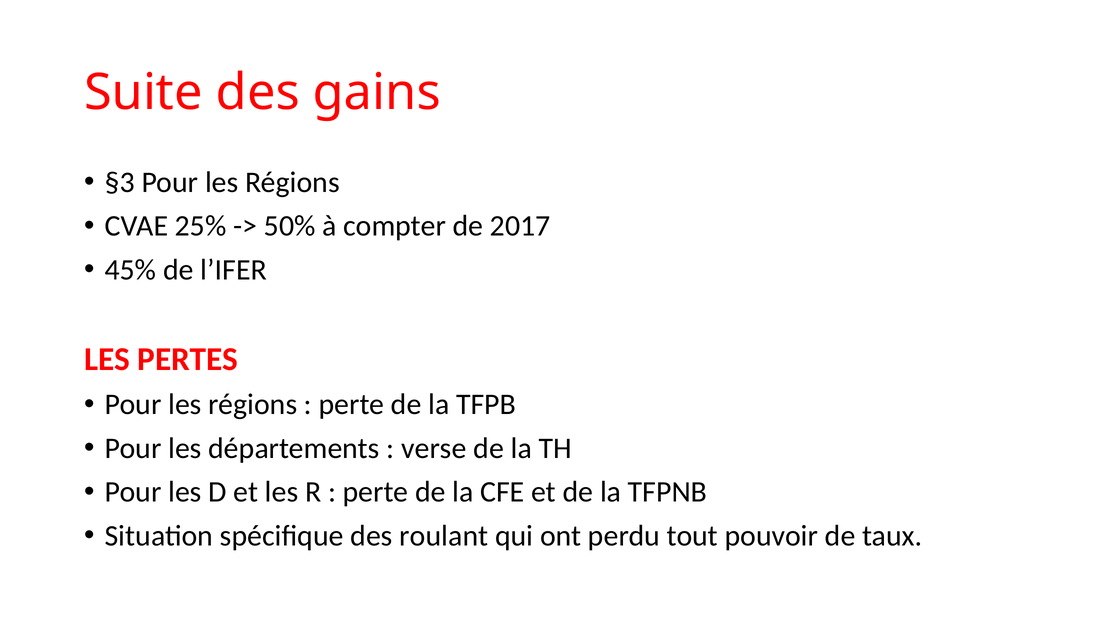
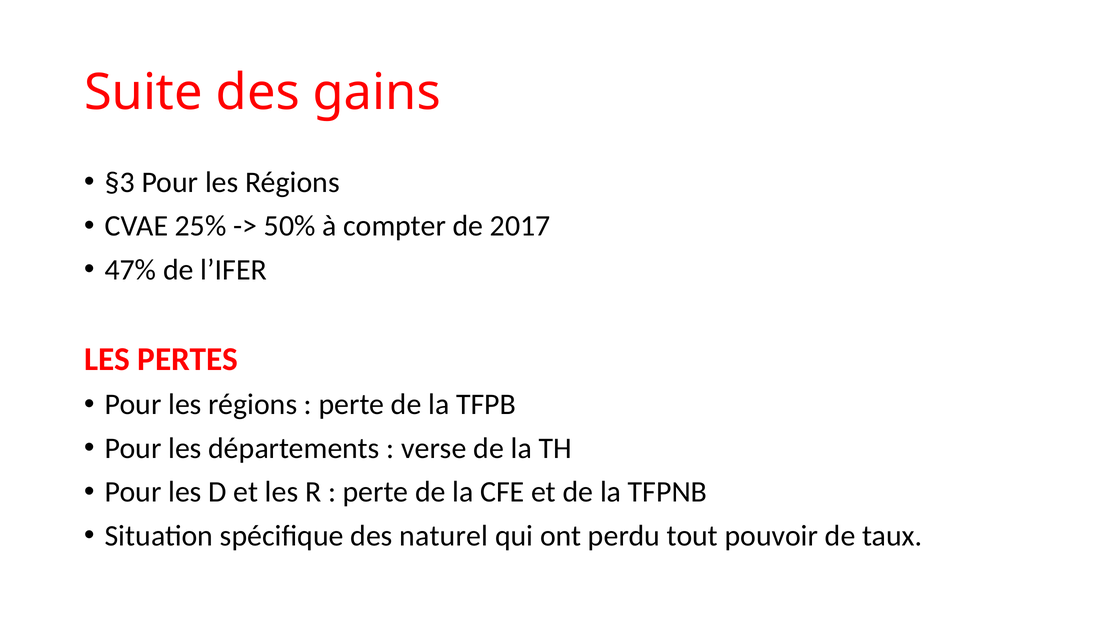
45%: 45% -> 47%
roulant: roulant -> naturel
